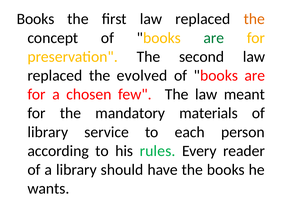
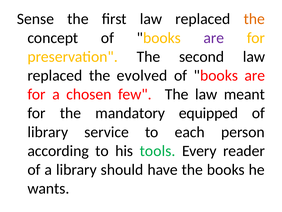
Books at (36, 19): Books -> Sense
are at (214, 38) colour: green -> purple
materials: materials -> equipped
rules: rules -> tools
